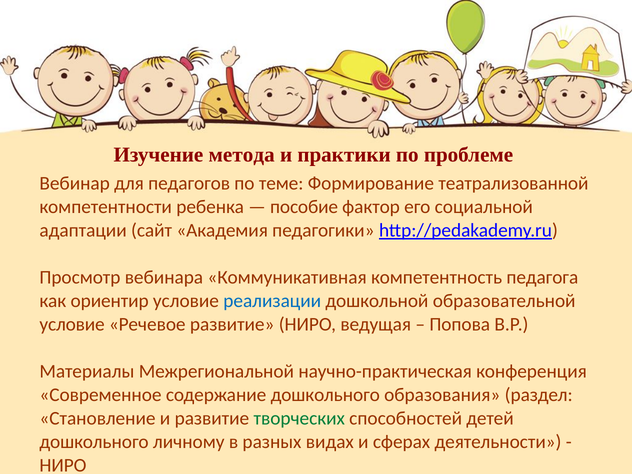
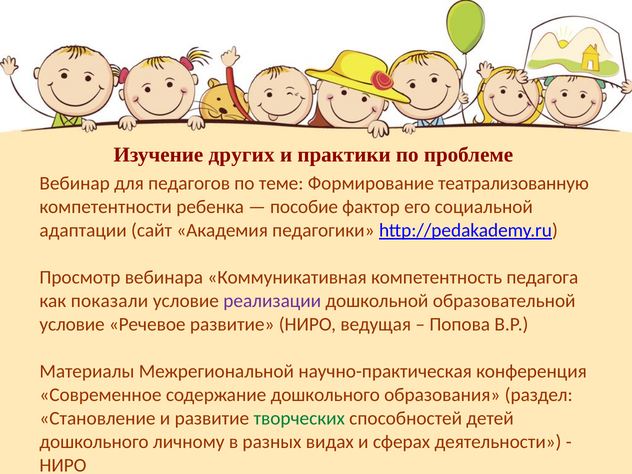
метода: метода -> других
театрализованной: театрализованной -> театрализованную
ориентир: ориентир -> показали
реализации colour: blue -> purple
